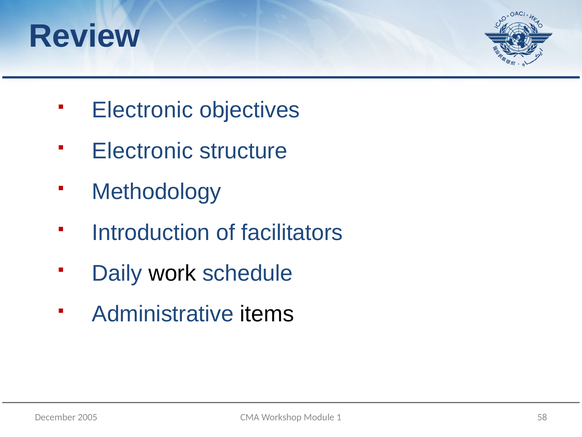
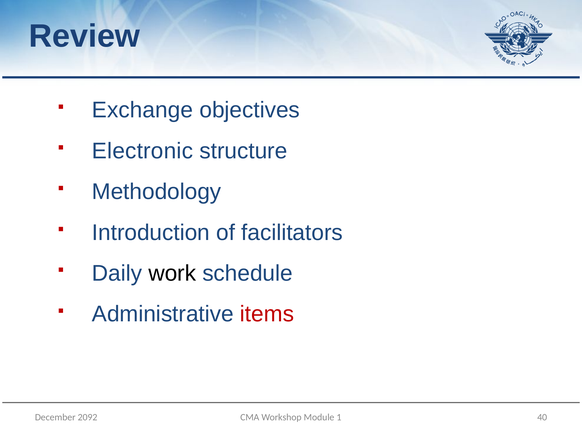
Electronic at (143, 110): Electronic -> Exchange
items colour: black -> red
58: 58 -> 40
2005: 2005 -> 2092
